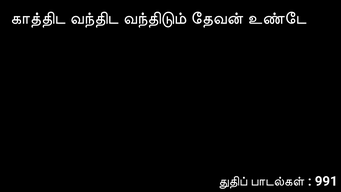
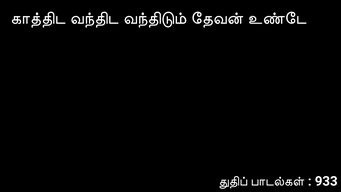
991: 991 -> 933
